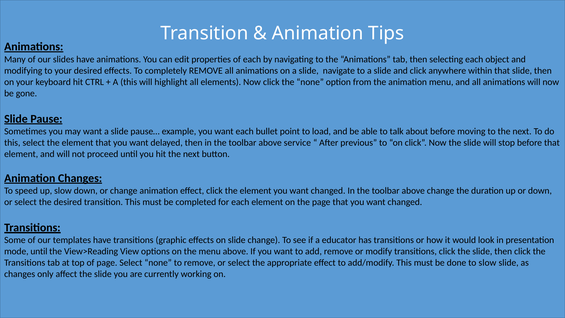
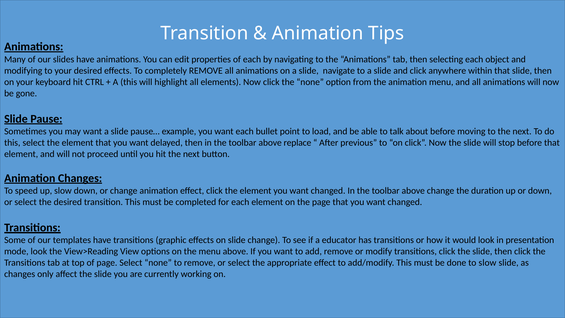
service: service -> replace
mode until: until -> look
